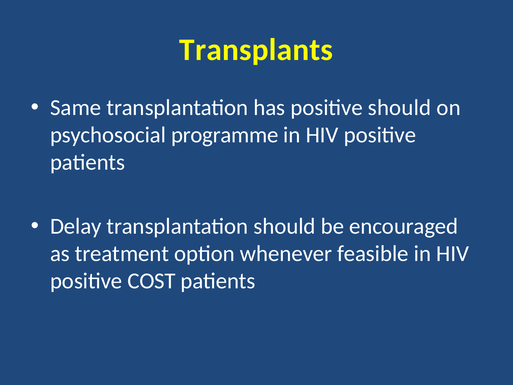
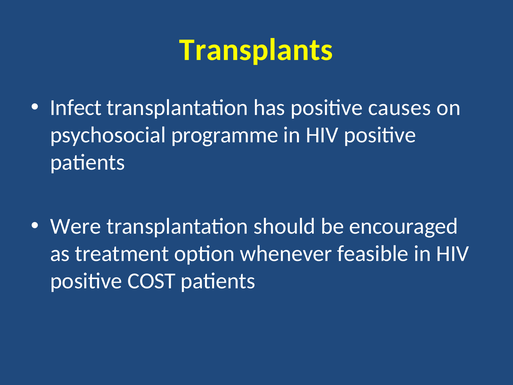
Same: Same -> Infect
positive should: should -> causes
Delay: Delay -> Were
